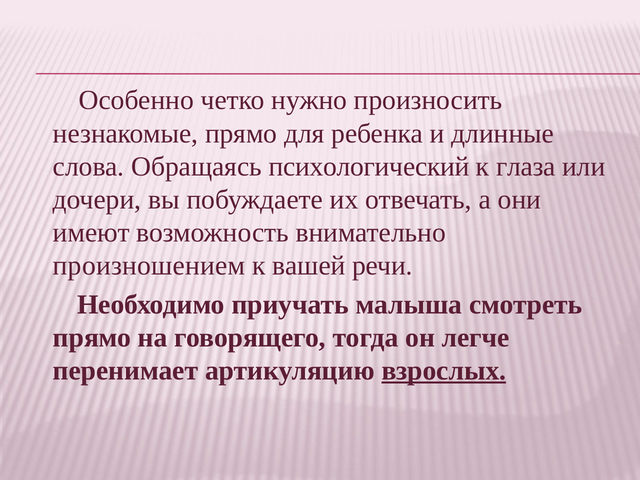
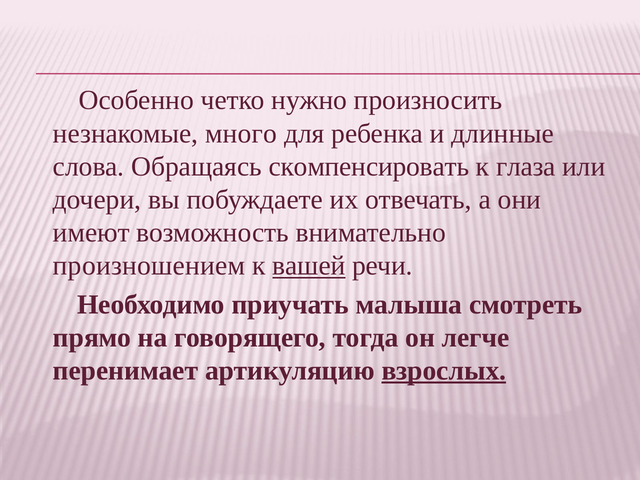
незнакомые прямо: прямо -> много
психологический: психологический -> скомпенсировать
вашей underline: none -> present
